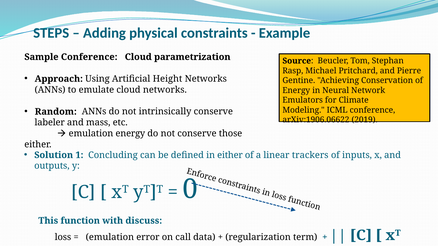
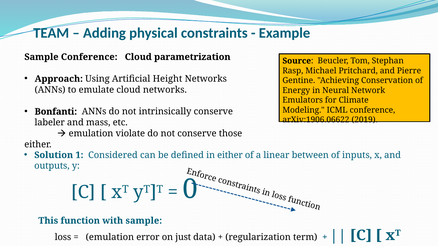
STEPS: STEPS -> TEAM
Random: Random -> Bonfanti
emulation energy: energy -> violate
Concluding: Concluding -> Considered
trackers: trackers -> between
with discuss: discuss -> sample
call: call -> just
